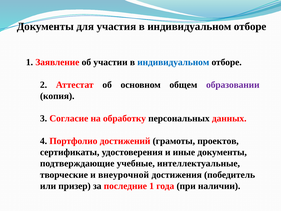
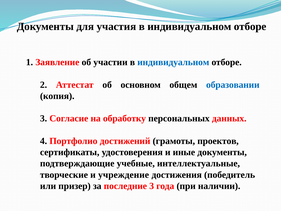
образовании colour: purple -> blue
внеурочной: внеурочной -> учреждение
последние 1: 1 -> 3
